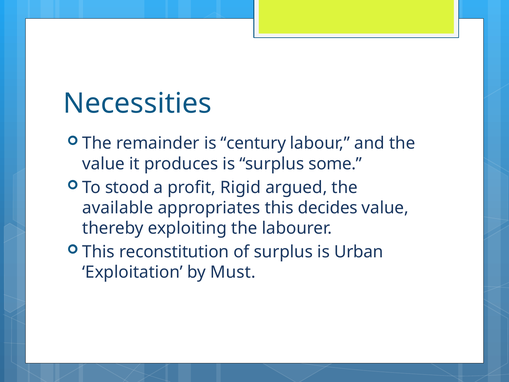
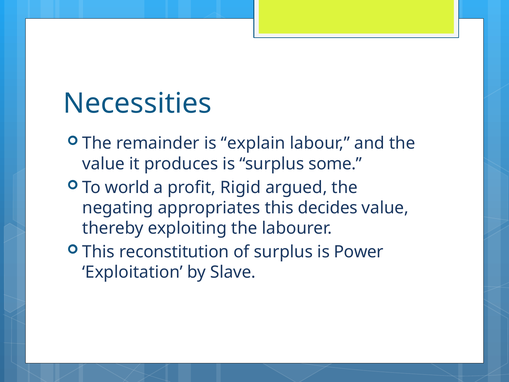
century: century -> explain
stood: stood -> world
available: available -> negating
Urban: Urban -> Power
Must: Must -> Slave
